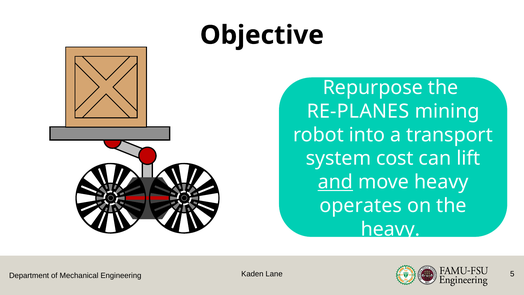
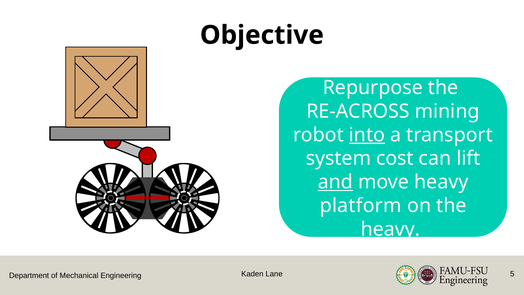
RE-PLANES: RE-PLANES -> RE-ACROSS
into underline: none -> present
operates: operates -> platform
